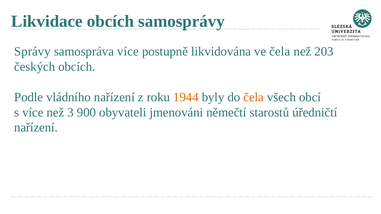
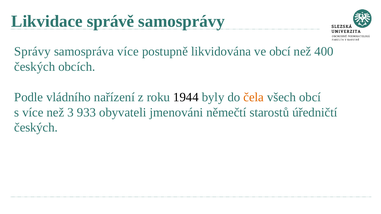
Likvidace obcích: obcích -> správě
ve čela: čela -> obcí
203: 203 -> 400
1944 colour: orange -> black
900: 900 -> 933
nařízení at (36, 128): nařízení -> českých
